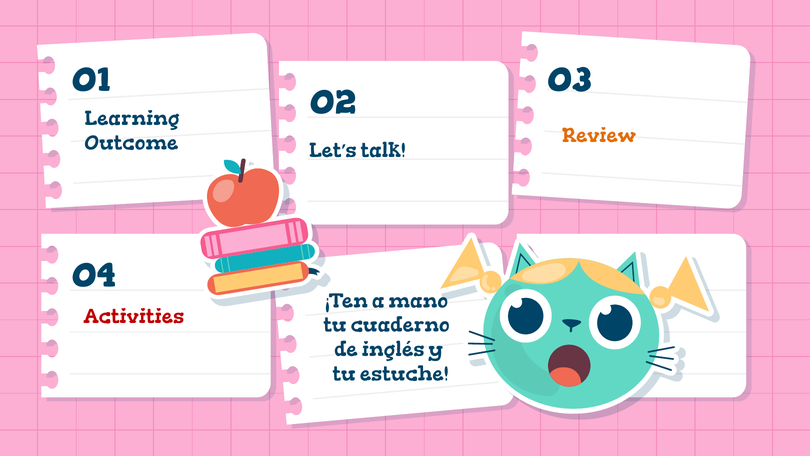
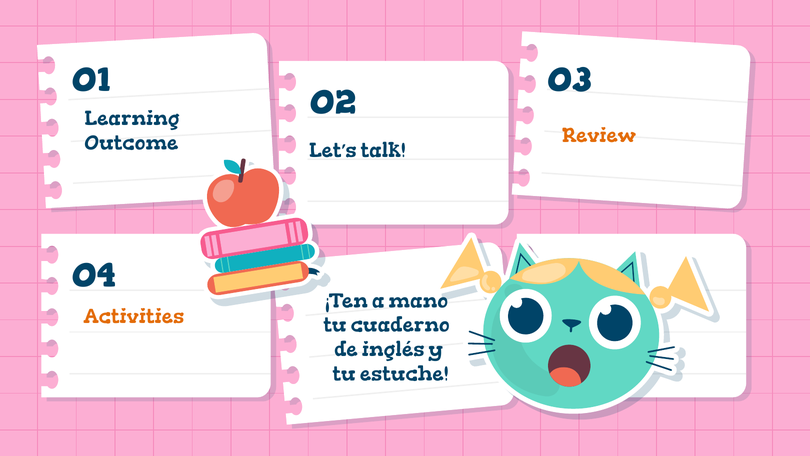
Activities colour: red -> orange
